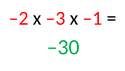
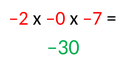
–3: –3 -> –0
–1: –1 -> –7
